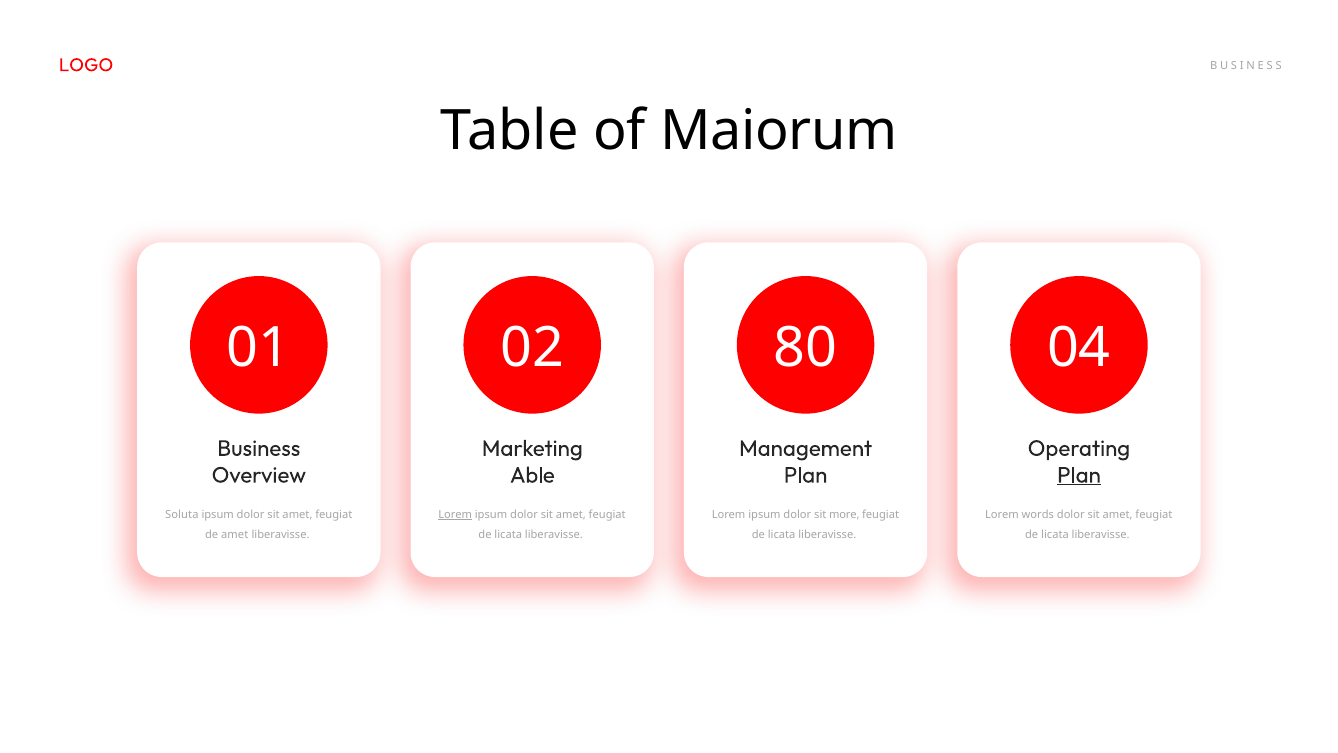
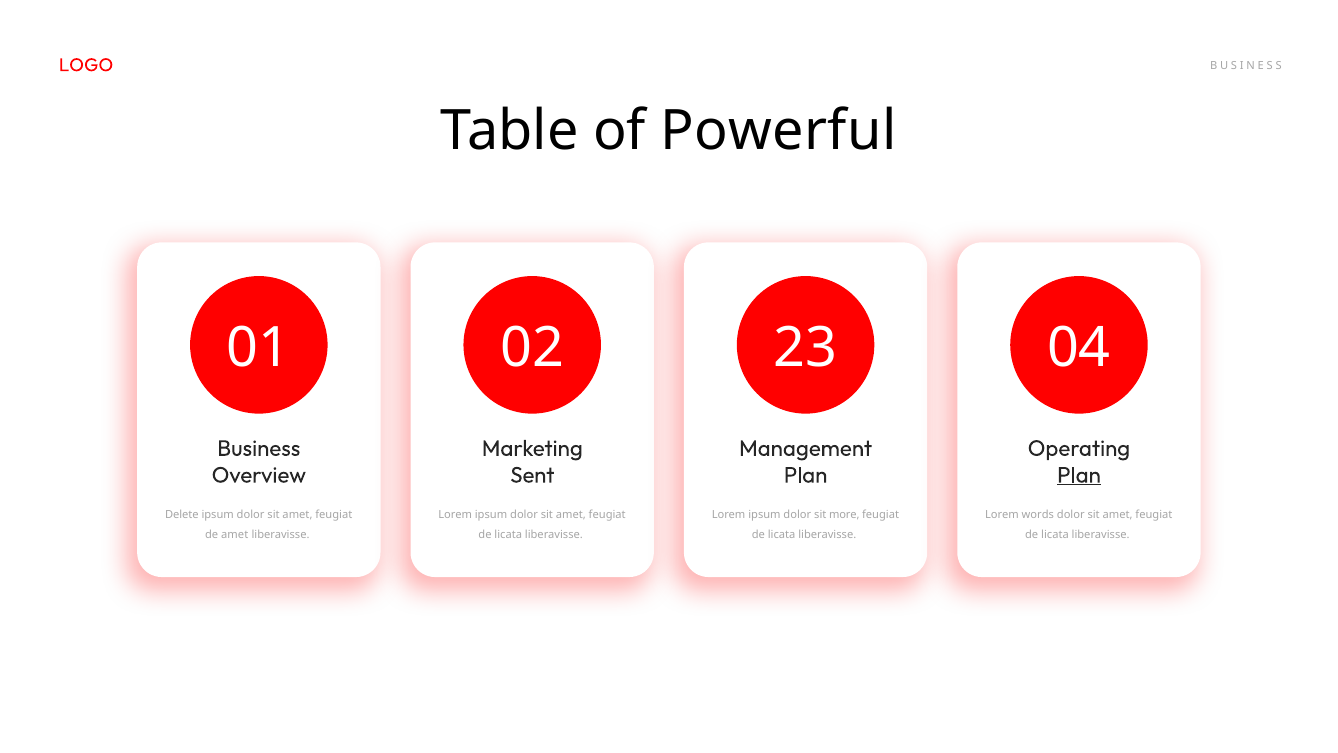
Maiorum: Maiorum -> Powerful
80: 80 -> 23
Able: Able -> Sent
Soluta: Soluta -> Delete
Lorem at (455, 514) underline: present -> none
